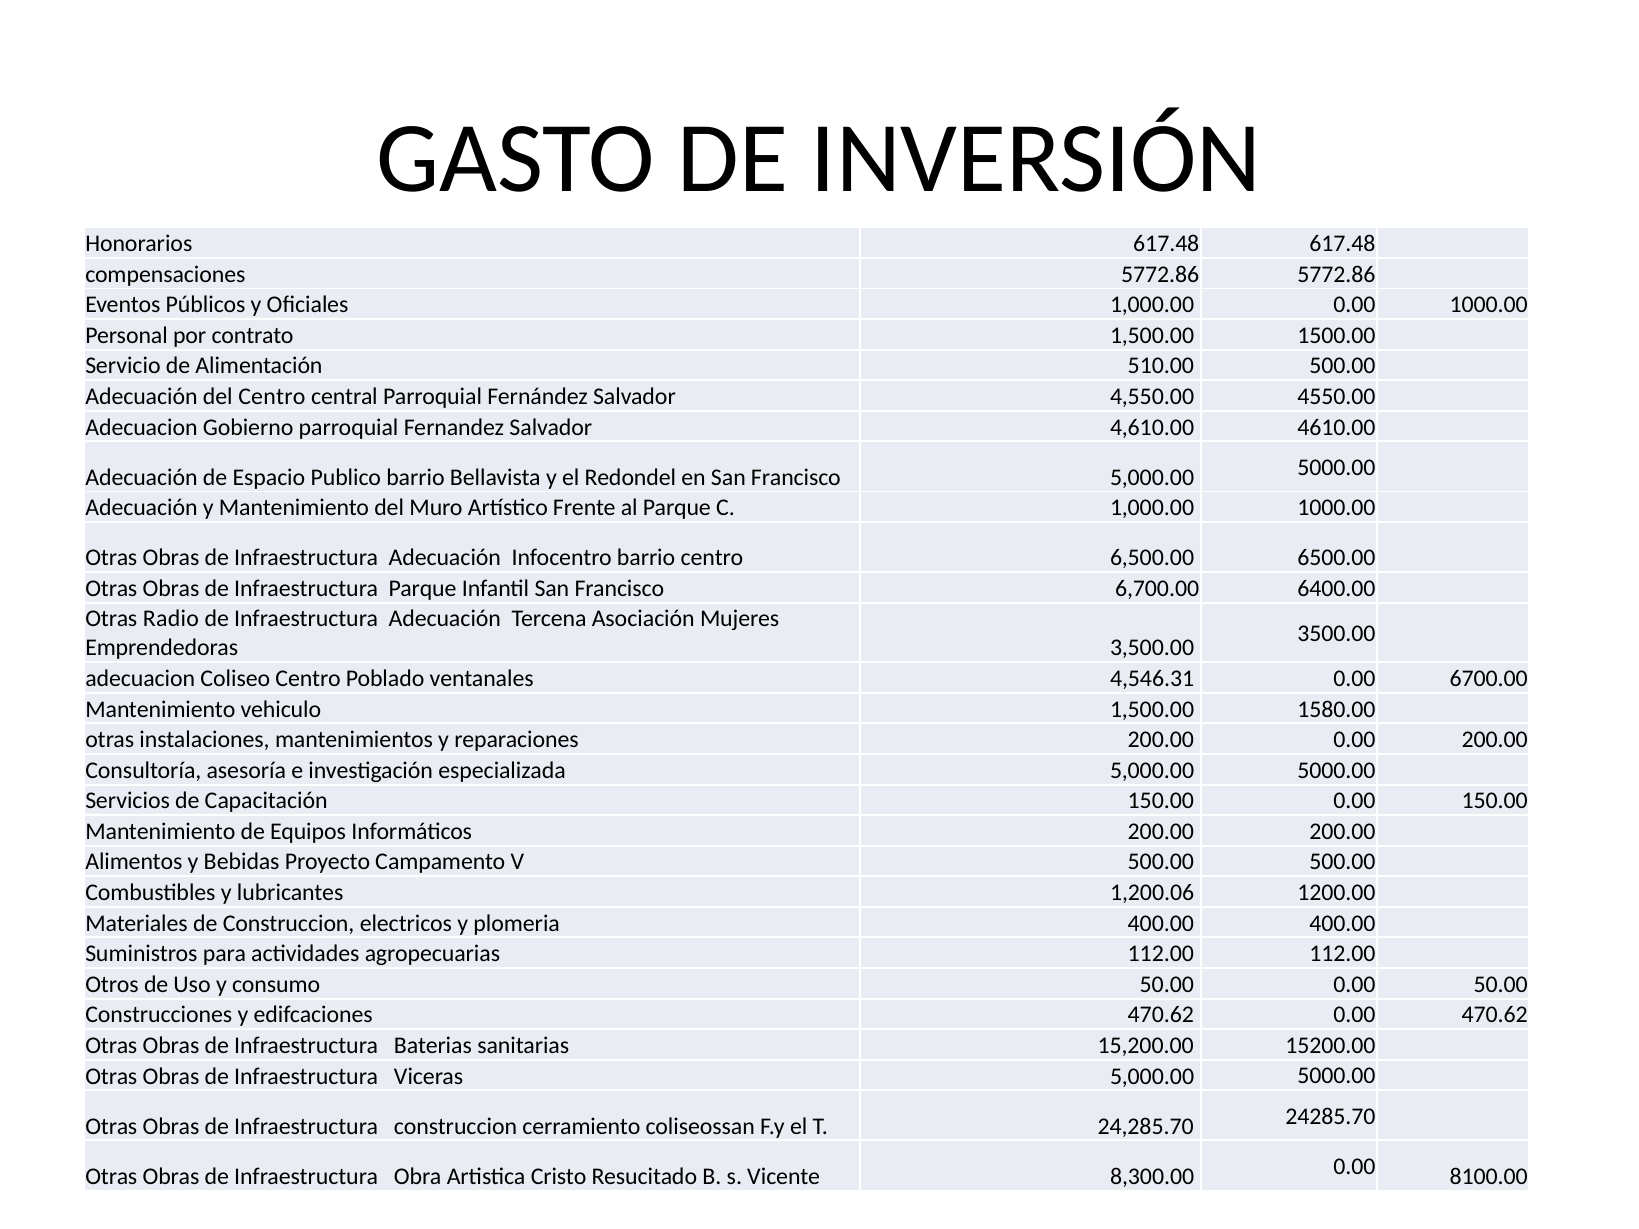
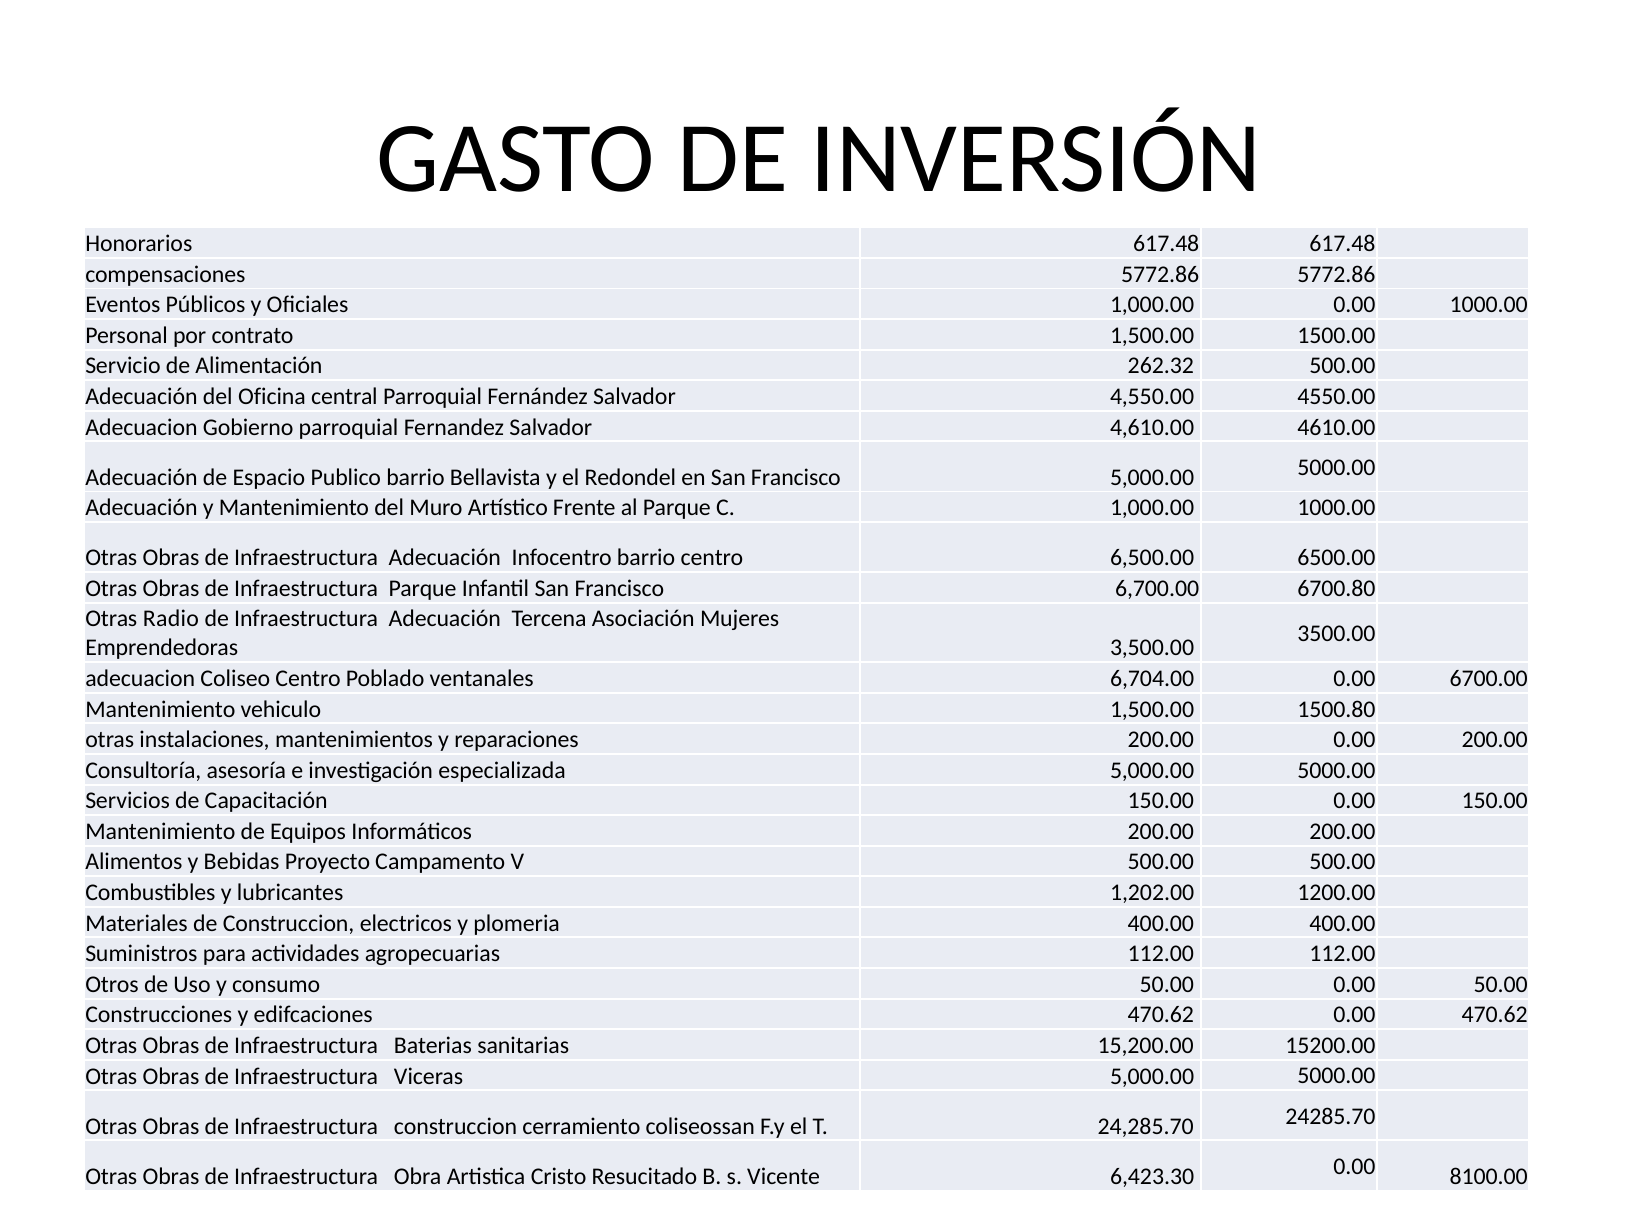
510.00: 510.00 -> 262.32
del Centro: Centro -> Oficina
6400.00: 6400.00 -> 6700.80
4,546.31: 4,546.31 -> 6,704.00
1580.00: 1580.00 -> 1500.80
1,200.06: 1,200.06 -> 1,202.00
8,300.00: 8,300.00 -> 6,423.30
